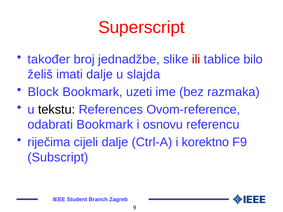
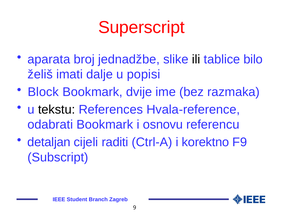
također: također -> aparata
ili colour: red -> black
slajda: slajda -> popisi
uzeti: uzeti -> dvije
Ovom-reference: Ovom-reference -> Hvala-reference
riječima: riječima -> detaljan
cijeli dalje: dalje -> raditi
